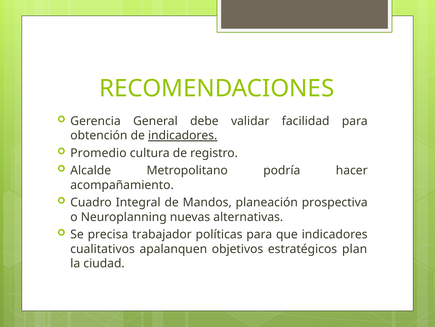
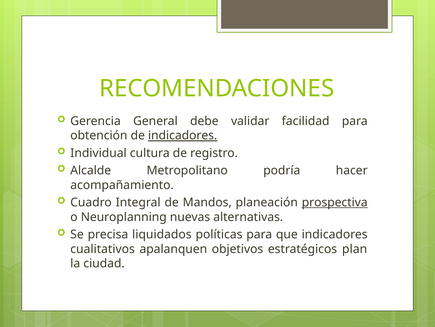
Promedio: Promedio -> Individual
prospectiva underline: none -> present
trabajador: trabajador -> liquidados
